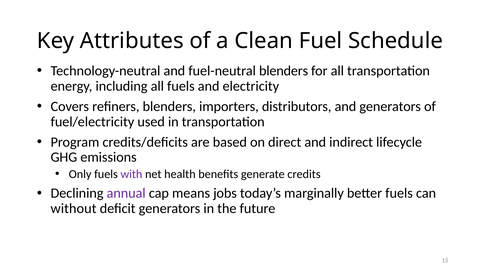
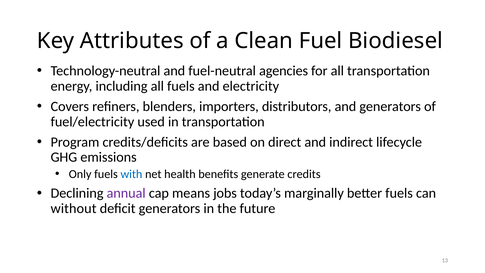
Schedule: Schedule -> Biodiesel
fuel-neutral blenders: blenders -> agencies
with colour: purple -> blue
